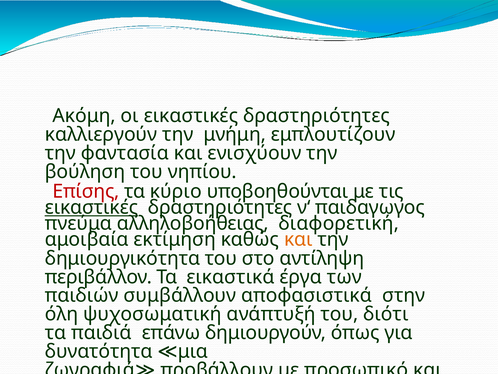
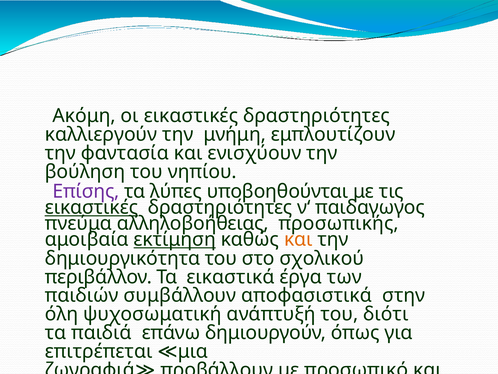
Επίσης colour: red -> purple
κύριο: κύριο -> λύπες
διαφορετική: διαφορετική -> προσωπικής
εκτίμηση underline: none -> present
αντίληψη: αντίληψη -> σχολικού
δυνατότητα: δυνατότητα -> επιτρέπεται
